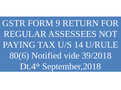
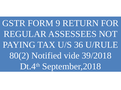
14: 14 -> 36
80(6: 80(6 -> 80(2
